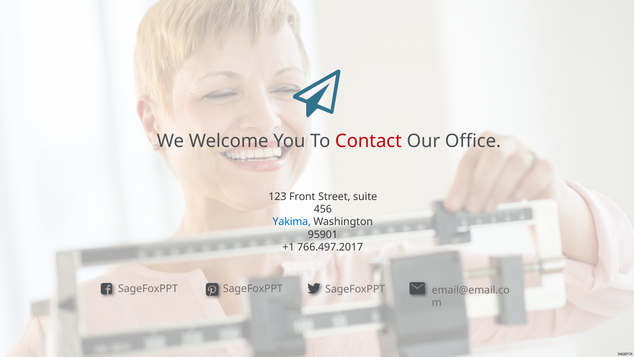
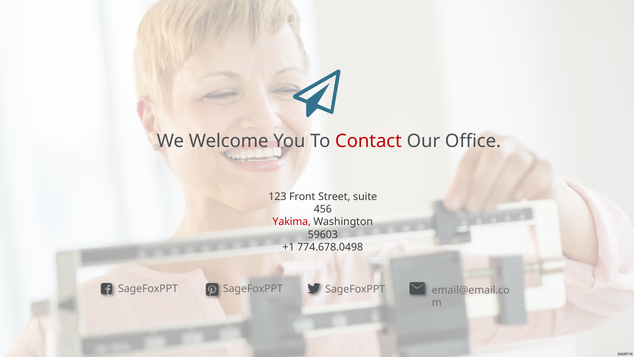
Yakima colour: blue -> red
95901: 95901 -> 59603
766.497.2017: 766.497.2017 -> 774.678.0498
